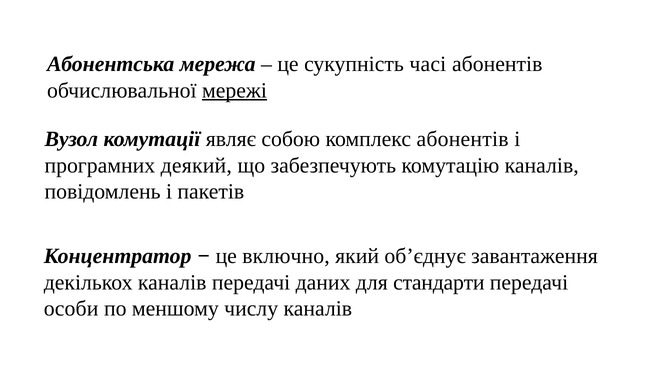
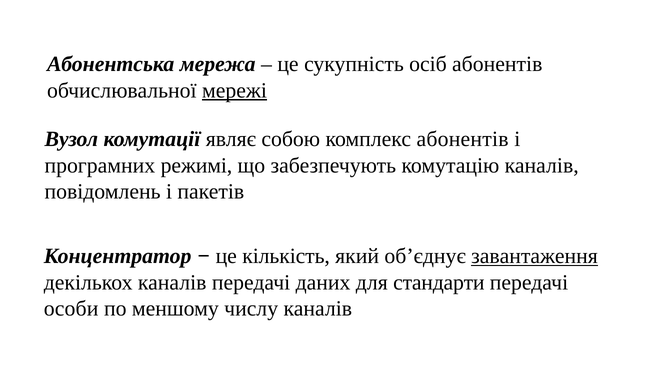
часі: часі -> осіб
деякий: деякий -> режимі
включно: включно -> кількість
завантаження underline: none -> present
